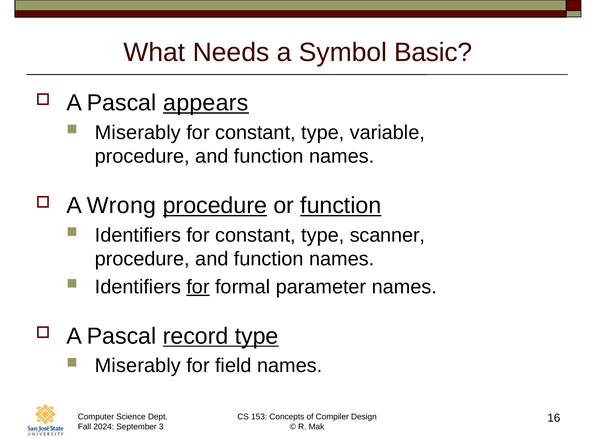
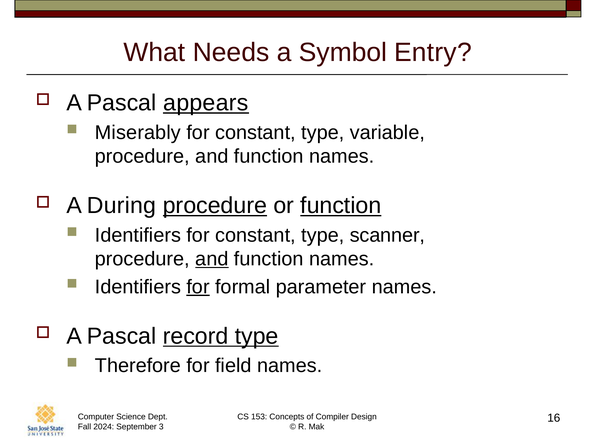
Basic: Basic -> Entry
Wrong: Wrong -> During
and at (212, 259) underline: none -> present
Miserably at (138, 366): Miserably -> Therefore
